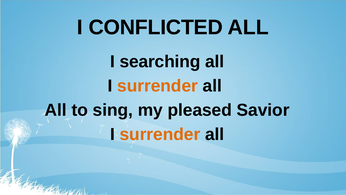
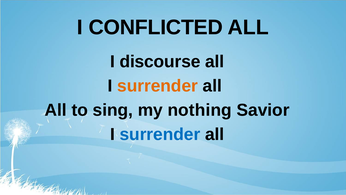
searching: searching -> discourse
pleased: pleased -> nothing
surrender at (160, 134) colour: orange -> blue
